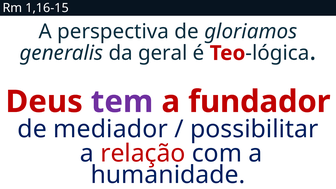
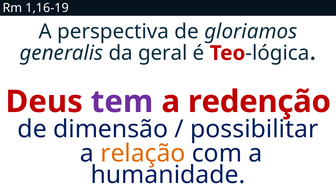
1,16-15: 1,16-15 -> 1,16-19
fundador: fundador -> redenção
mediador: mediador -> dimensão
relação colour: red -> orange
